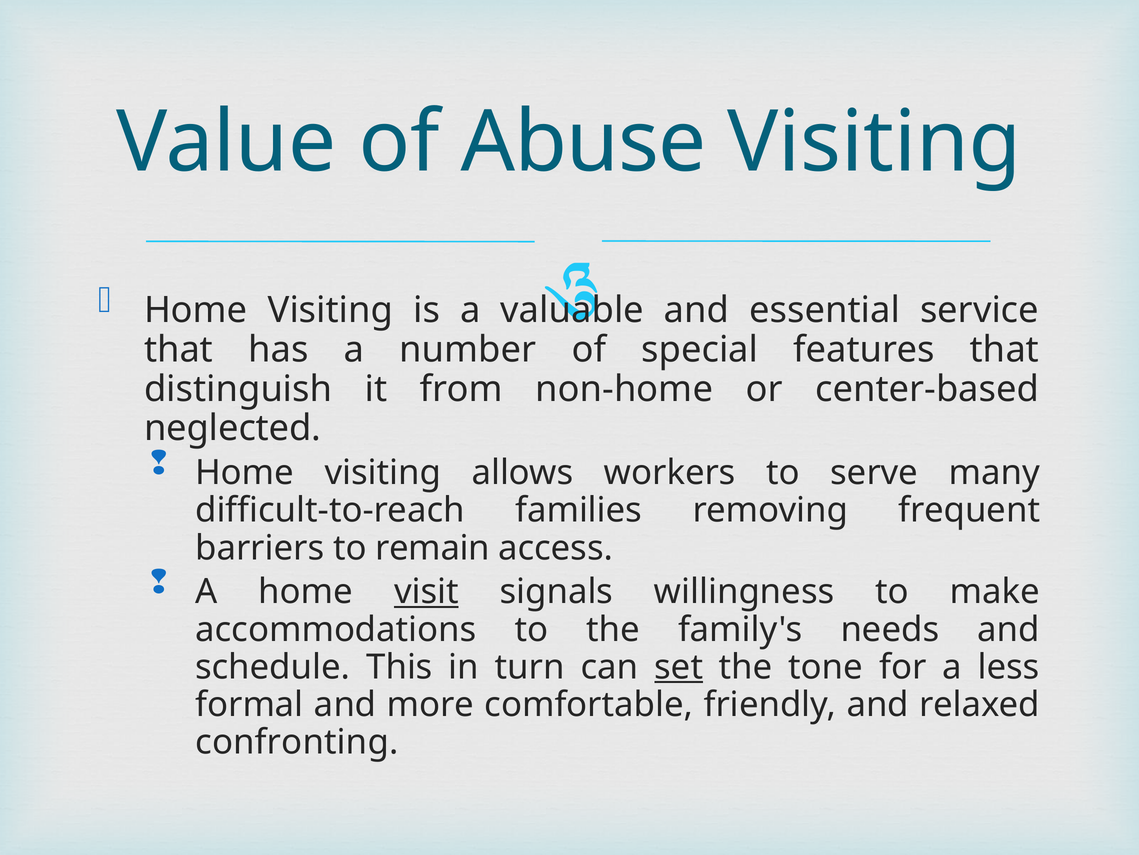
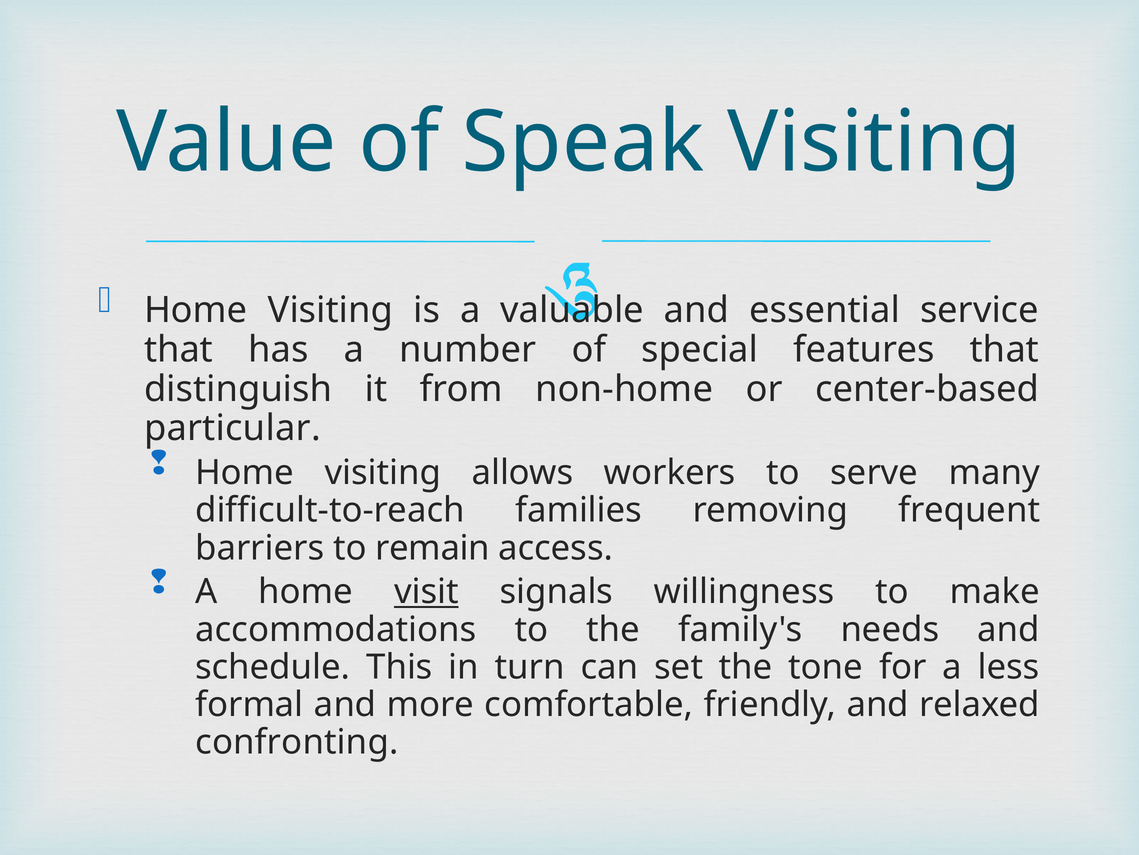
Abuse: Abuse -> Speak
neglected: neglected -> particular
set underline: present -> none
